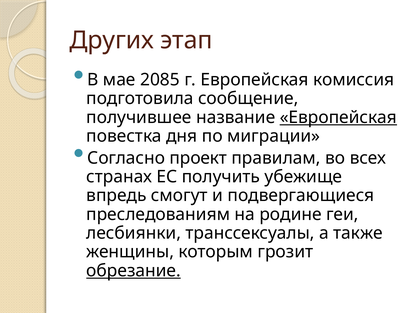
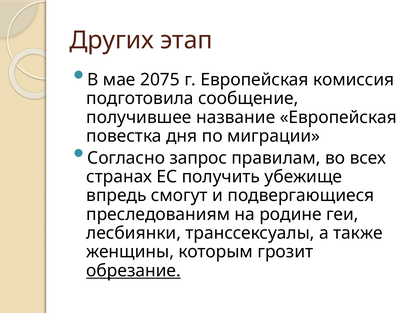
2085: 2085 -> 2075
Европейская at (338, 117) underline: present -> none
проект: проект -> запрос
